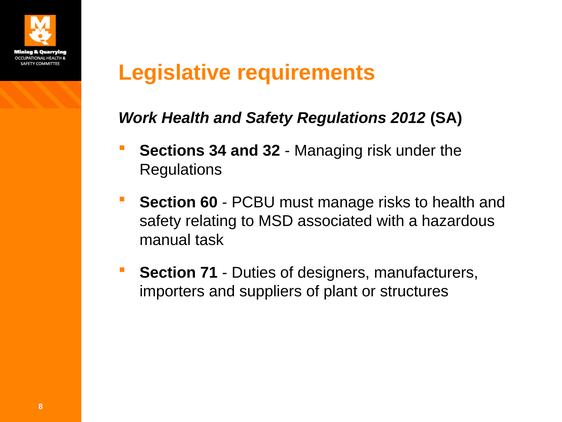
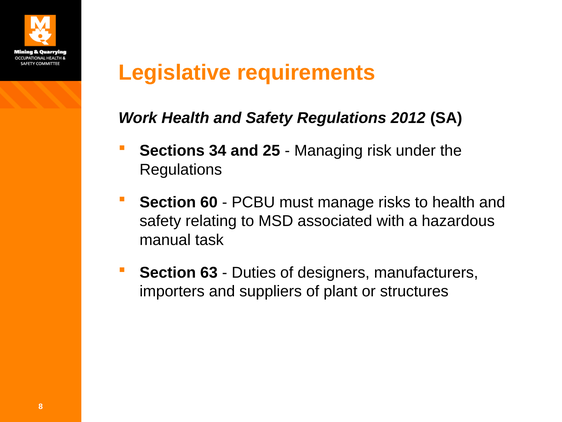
32: 32 -> 25
71: 71 -> 63
